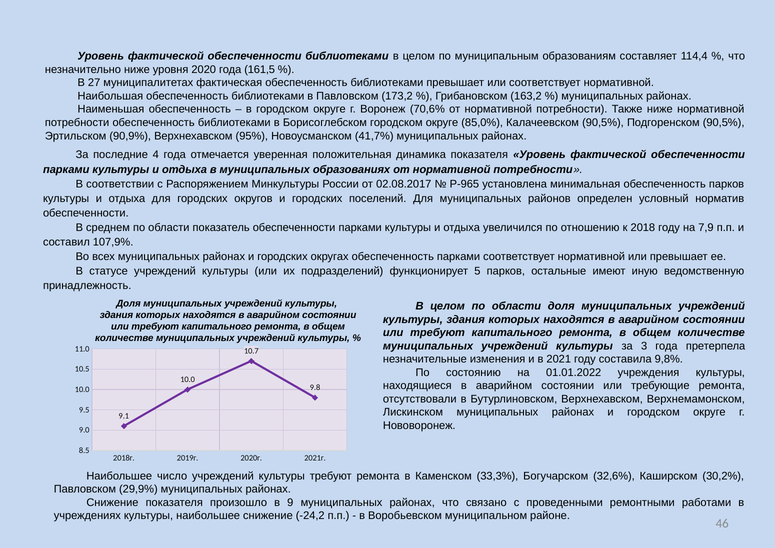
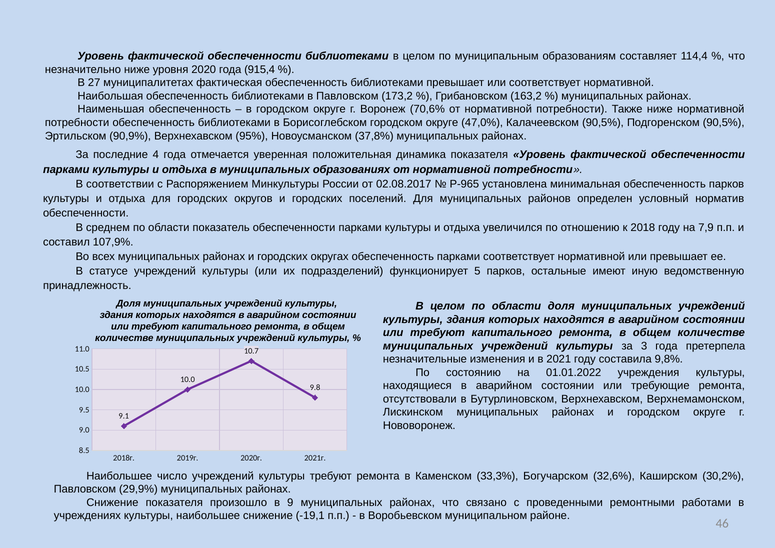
161,5: 161,5 -> 915,4
85,0%: 85,0% -> 47,0%
41,7%: 41,7% -> 37,8%
-24,2: -24,2 -> -19,1
